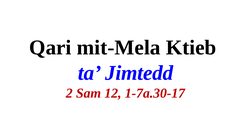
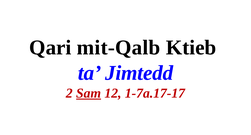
mit-Mela: mit-Mela -> mit-Qalb
Sam underline: none -> present
1-7a.30-17: 1-7a.30-17 -> 1-7a.17-17
